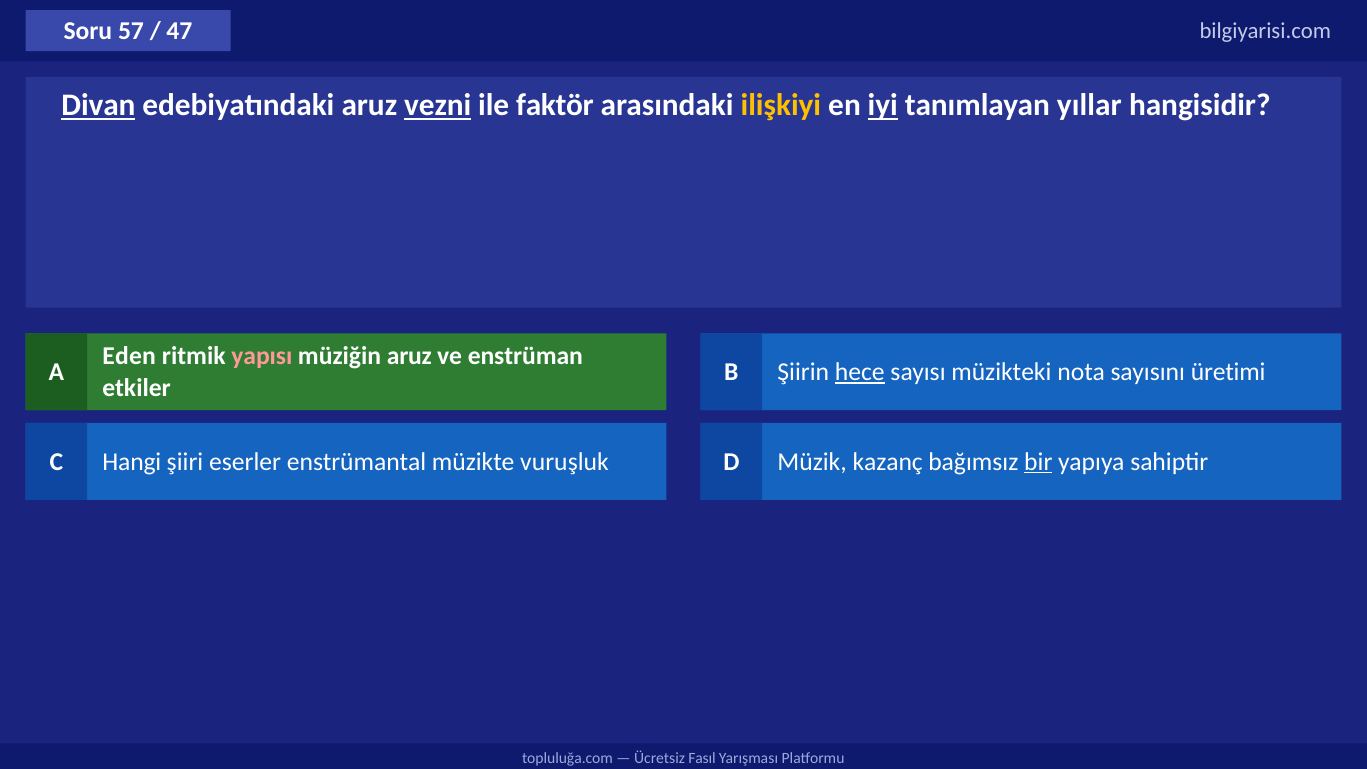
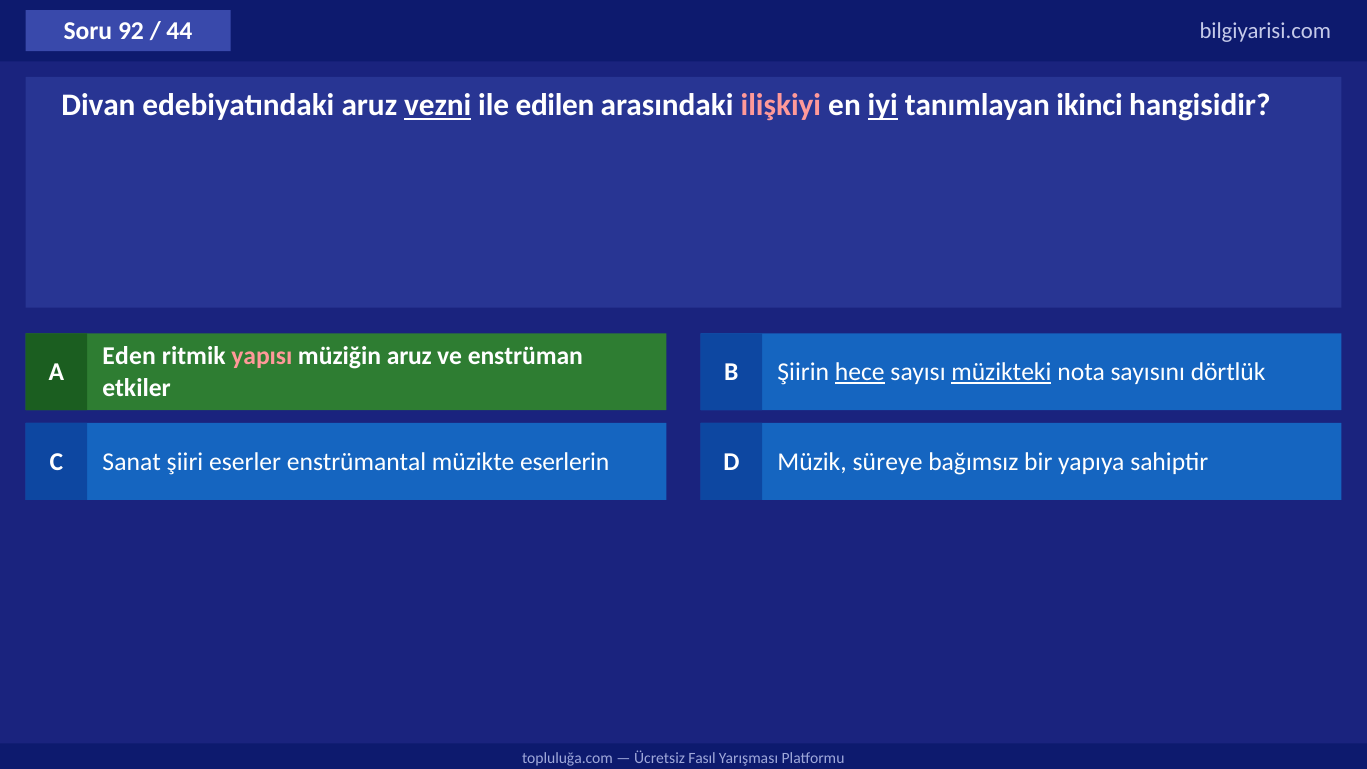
57: 57 -> 92
47: 47 -> 44
Divan underline: present -> none
faktör: faktör -> edilen
ilişkiyi colour: yellow -> pink
yıllar: yıllar -> ikinci
müzikteki underline: none -> present
üretimi: üretimi -> dörtlük
Hangi: Hangi -> Sanat
vuruşluk: vuruşluk -> eserlerin
kazanç: kazanç -> süreye
bir underline: present -> none
